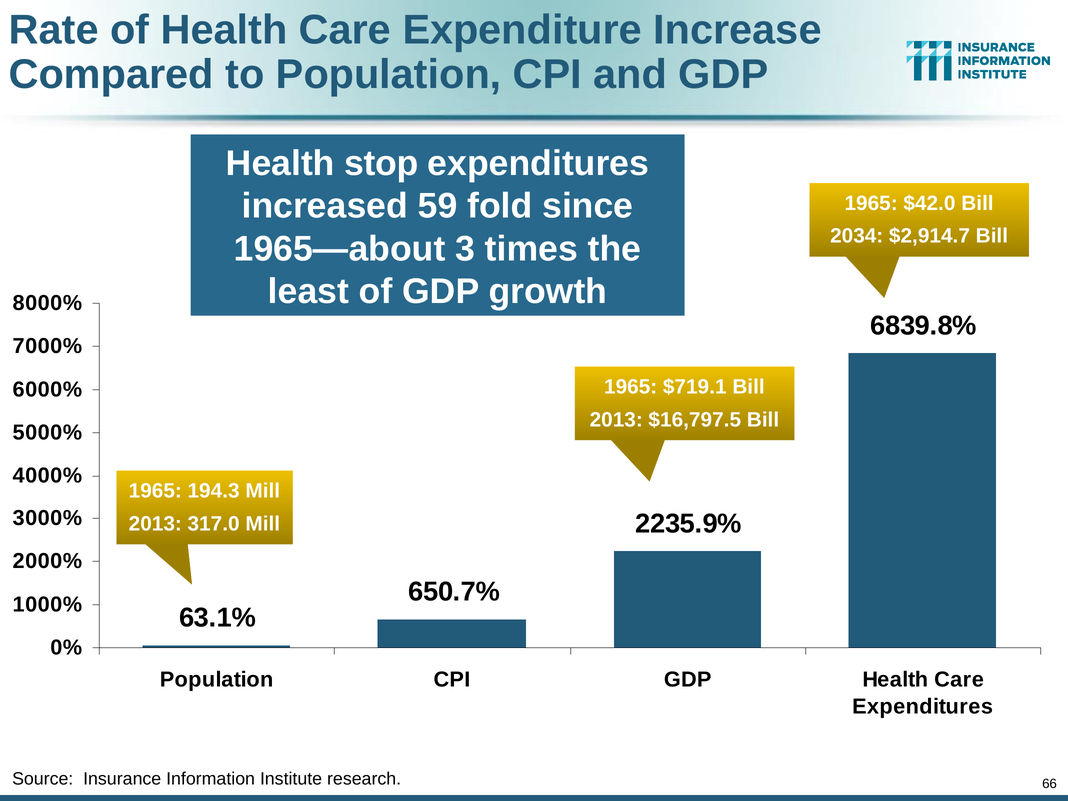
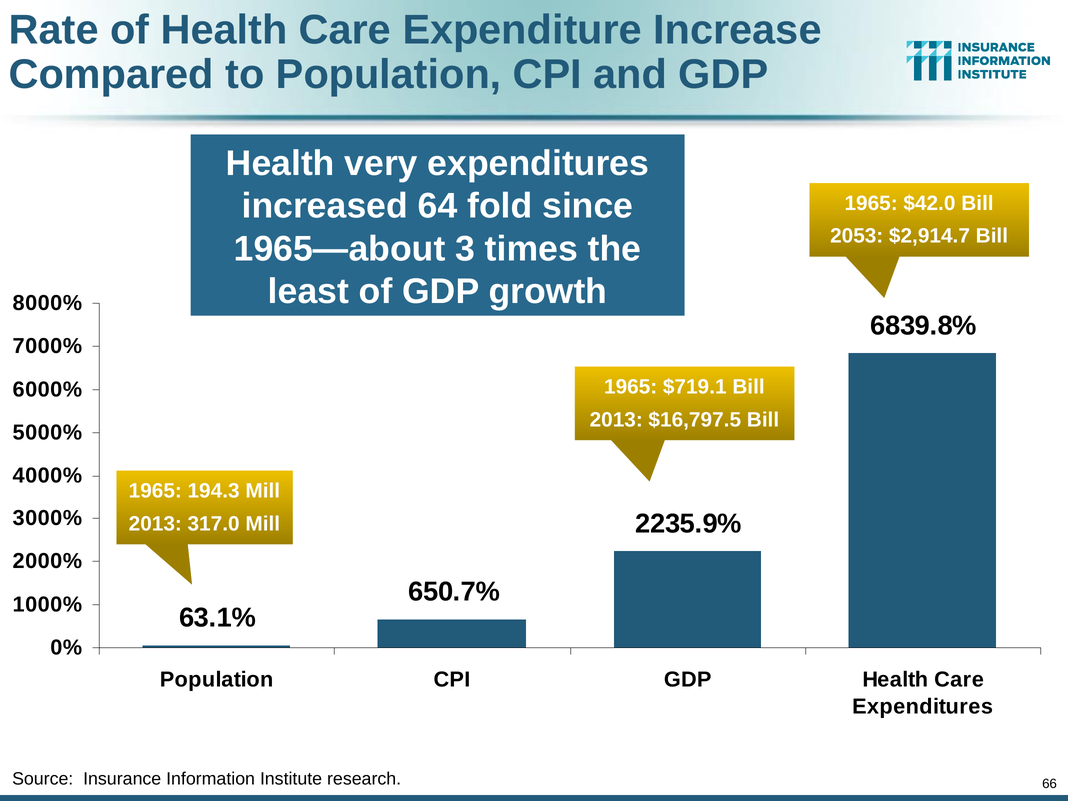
stop: stop -> very
59: 59 -> 64
2034: 2034 -> 2053
